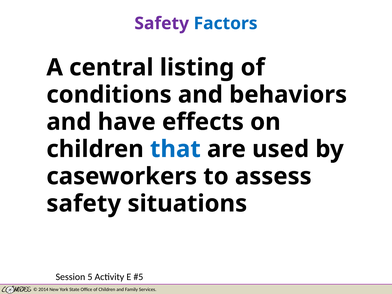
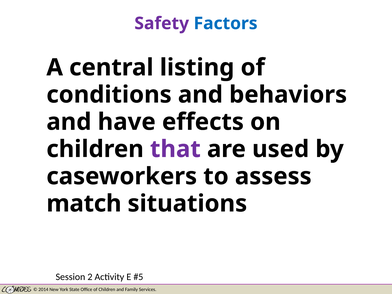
that colour: blue -> purple
safety at (84, 204): safety -> match
5: 5 -> 2
